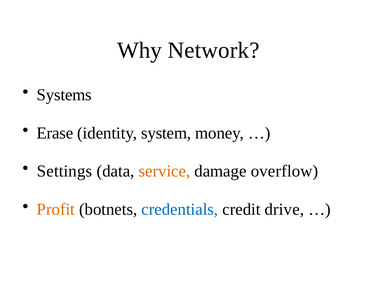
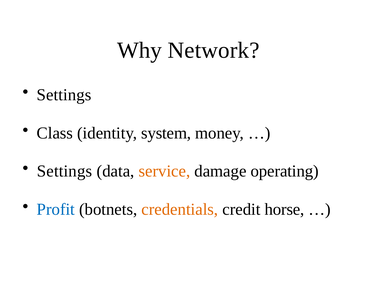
Systems at (64, 95): Systems -> Settings
Erase: Erase -> Class
overflow: overflow -> operating
Profit colour: orange -> blue
credentials colour: blue -> orange
drive: drive -> horse
